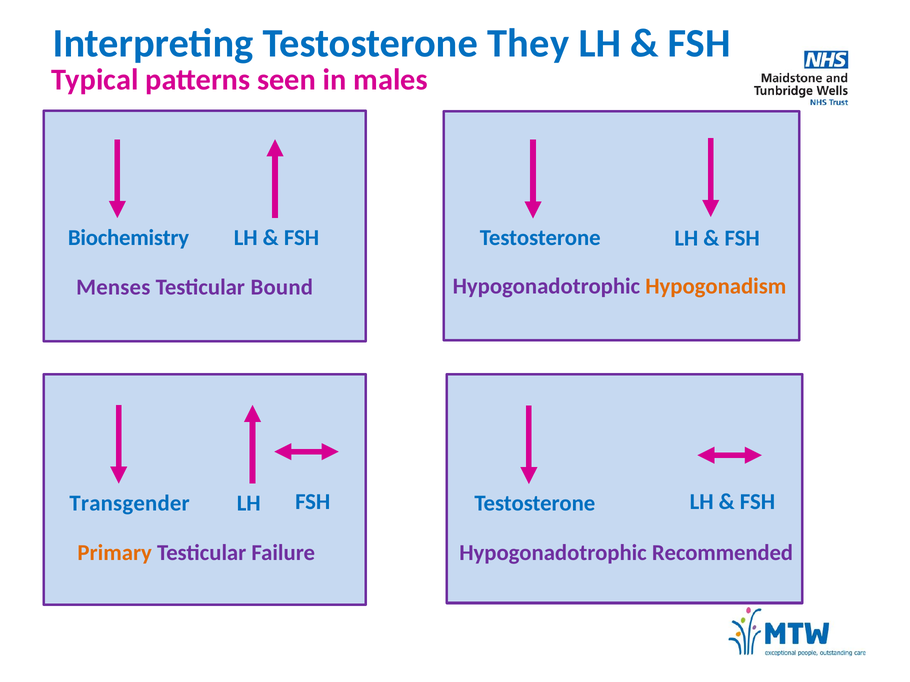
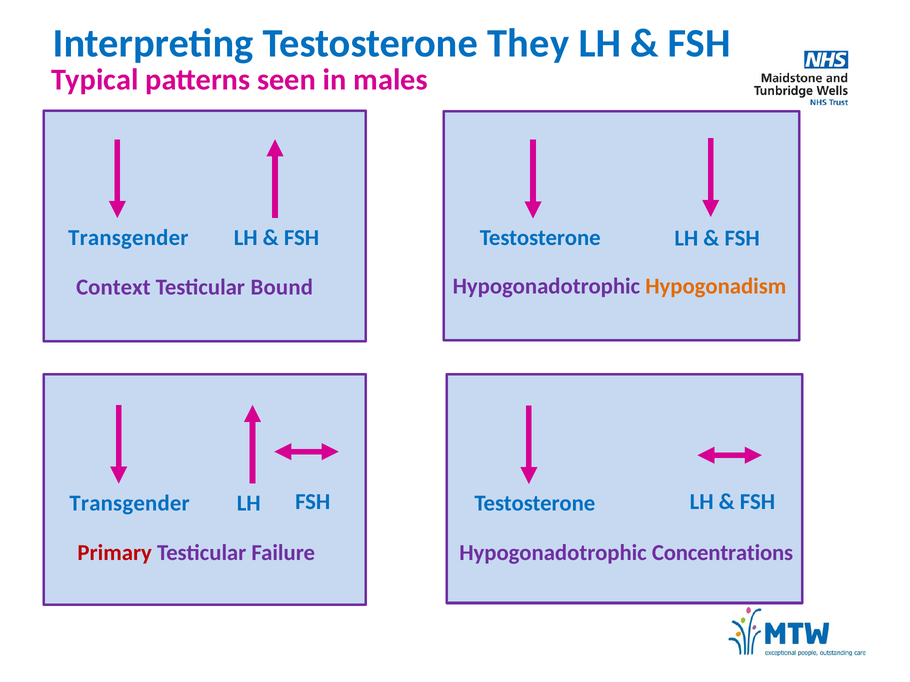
Biochemistry at (128, 238): Biochemistry -> Transgender
Menses: Menses -> Context
Primary colour: orange -> red
Recommended: Recommended -> Concentrations
